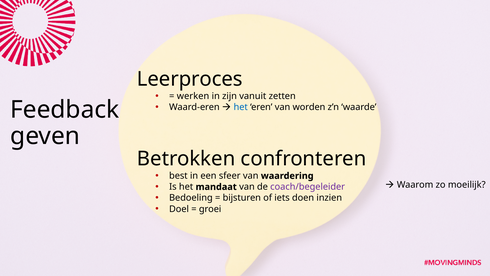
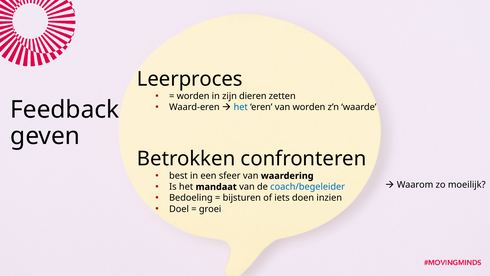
werken at (193, 96): werken -> worden
vanuit: vanuit -> dieren
coach/begeleider colour: purple -> blue
